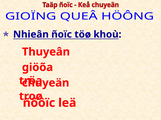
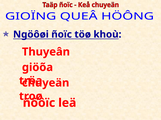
Nhieân: Nhieân -> Ngöôøi
